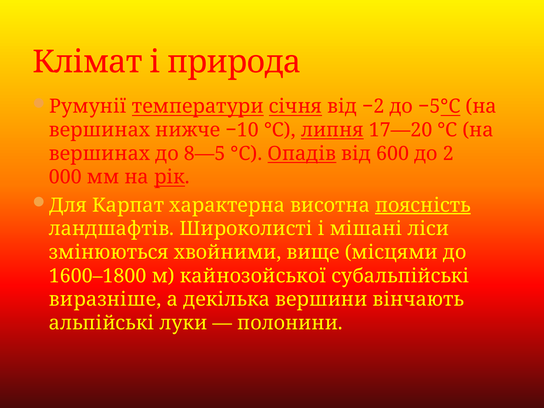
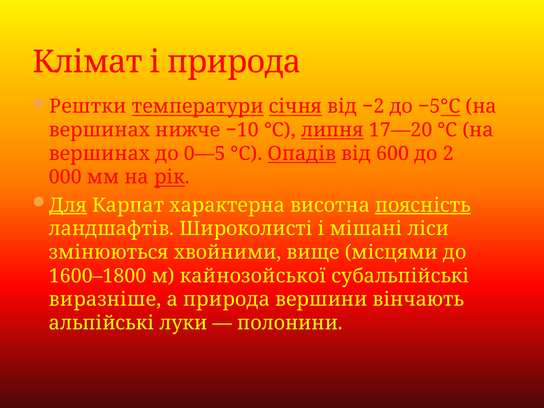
Румунії: Румунії -> Рештки
8—5: 8—5 -> 0—5
Для underline: none -> present
а декілька: декілька -> природа
